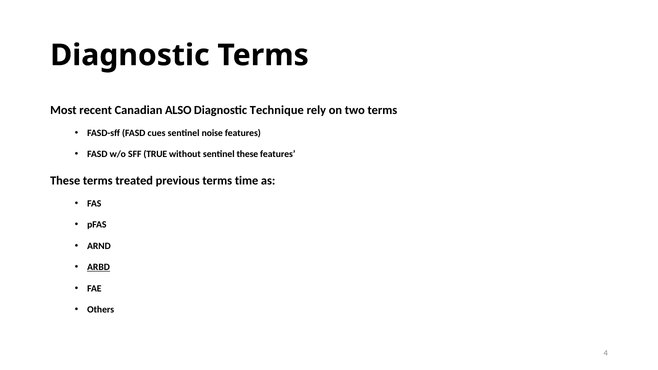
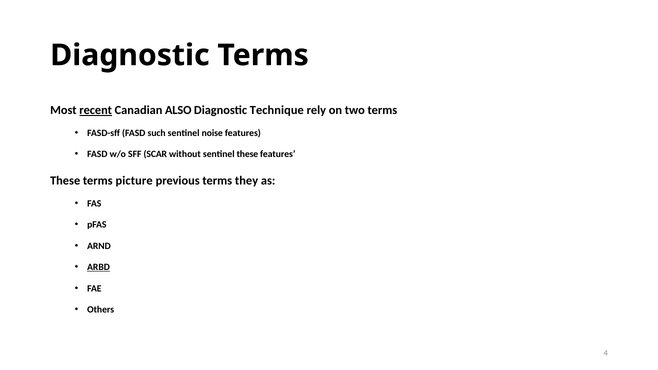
recent underline: none -> present
cues: cues -> such
TRUE: TRUE -> SCAR
treated: treated -> picture
time: time -> they
